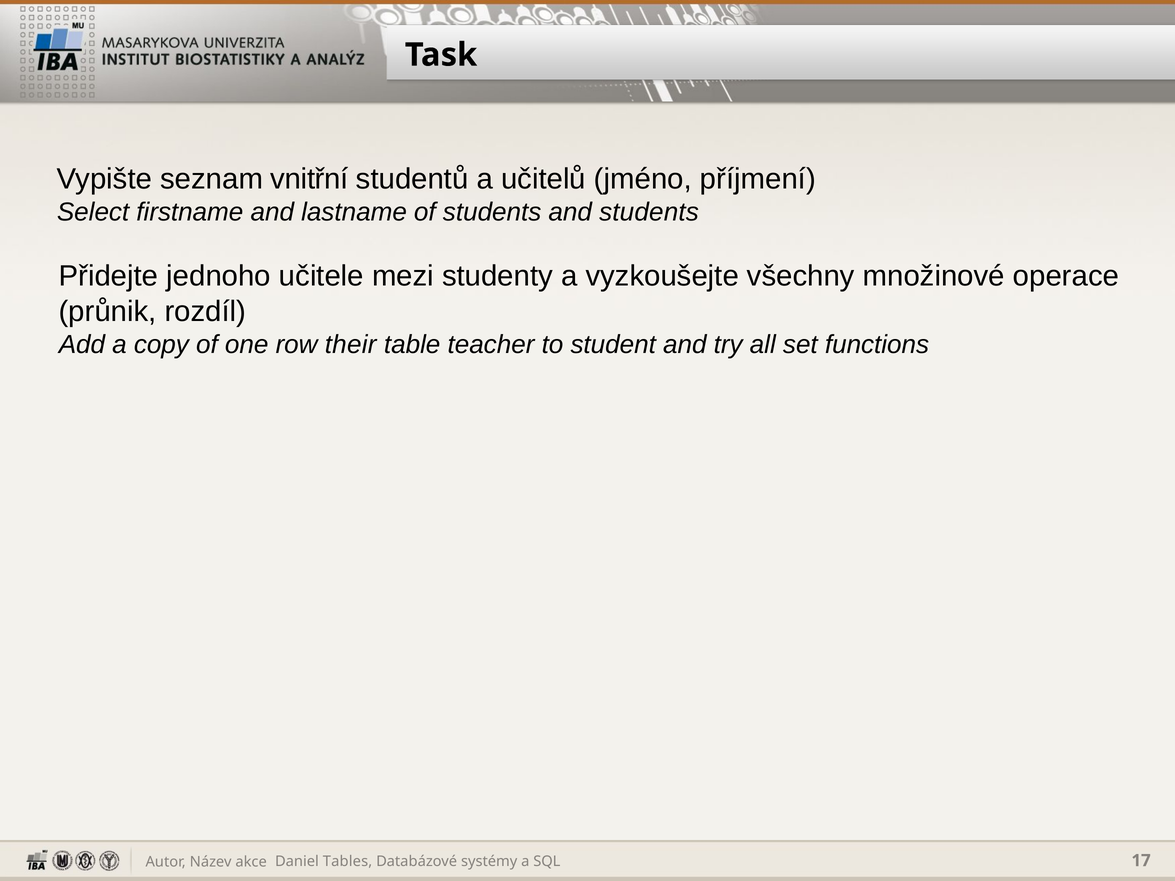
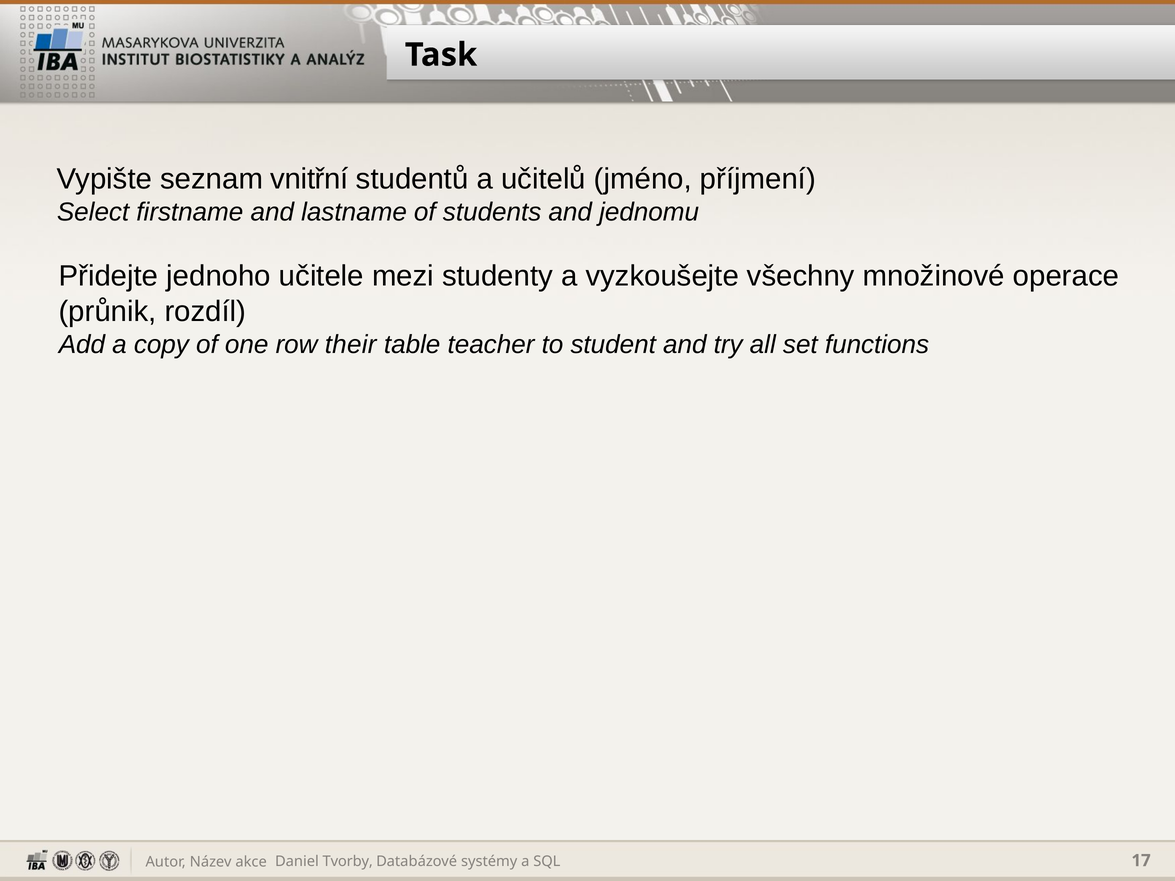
and students: students -> jednomu
Tables: Tables -> Tvorby
